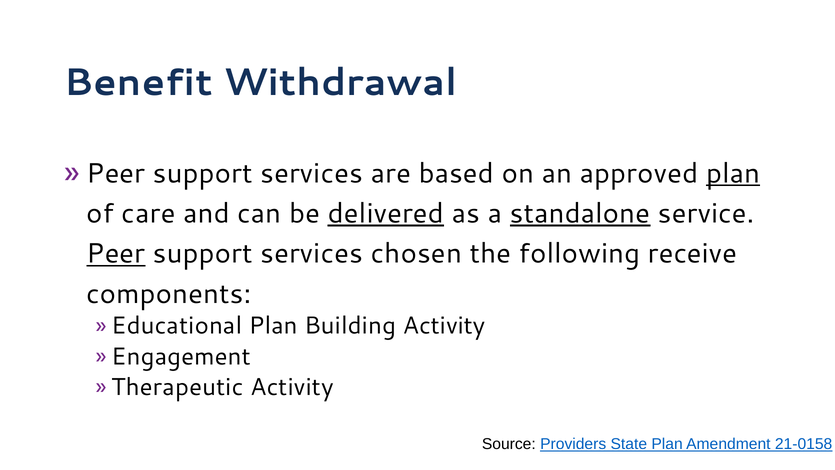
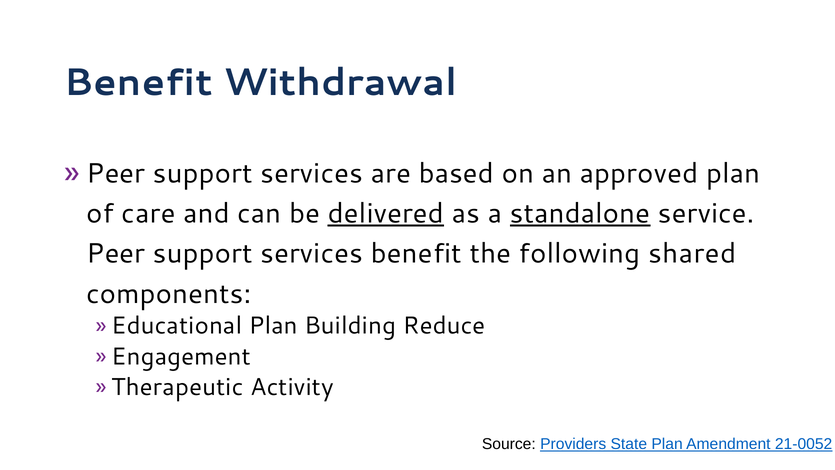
plan at (733, 173) underline: present -> none
Peer at (116, 254) underline: present -> none
services chosen: chosen -> benefit
receive: receive -> shared
Building Activity: Activity -> Reduce
21-0158: 21-0158 -> 21-0052
